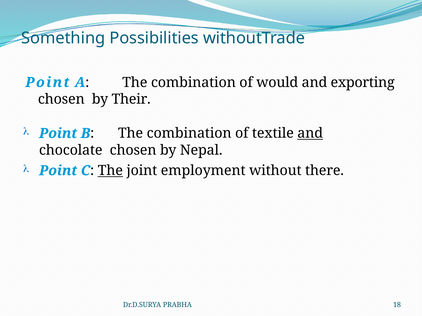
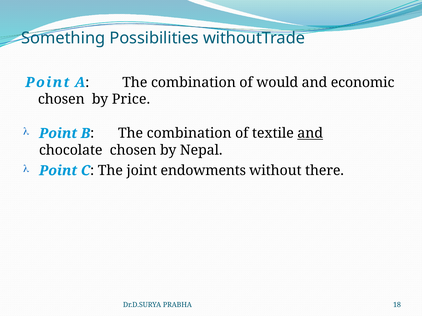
exporting: exporting -> economic
Their: Their -> Price
The at (110, 171) underline: present -> none
employment: employment -> endowments
